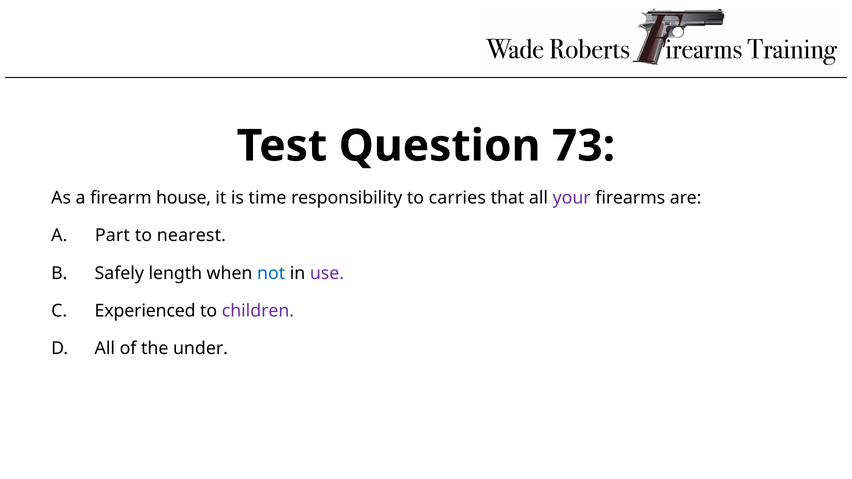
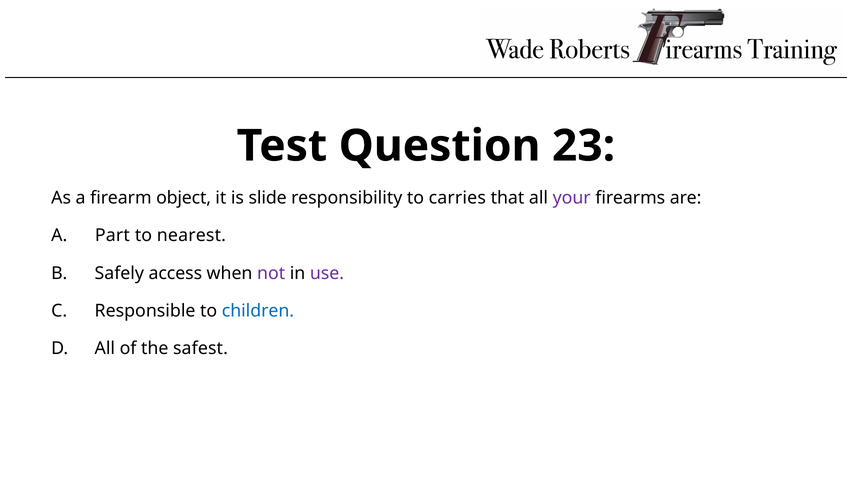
73: 73 -> 23
house: house -> object
time: time -> slide
length: length -> access
not colour: blue -> purple
Experienced: Experienced -> Responsible
children colour: purple -> blue
under: under -> safest
